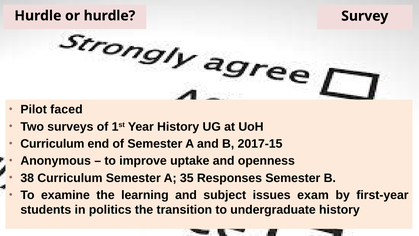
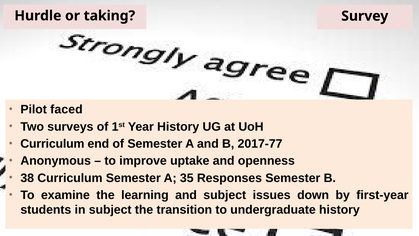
or hurdle: hurdle -> taking
2017-15: 2017-15 -> 2017-77
exam: exam -> down
in politics: politics -> subject
